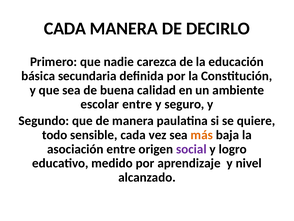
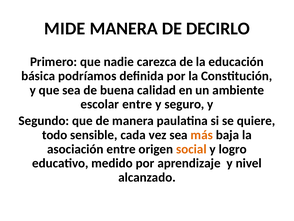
CADA at (65, 28): CADA -> MIDE
secundaria: secundaria -> podríamos
social colour: purple -> orange
